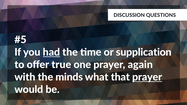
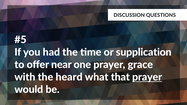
had underline: present -> none
true: true -> near
again: again -> grace
minds: minds -> heard
